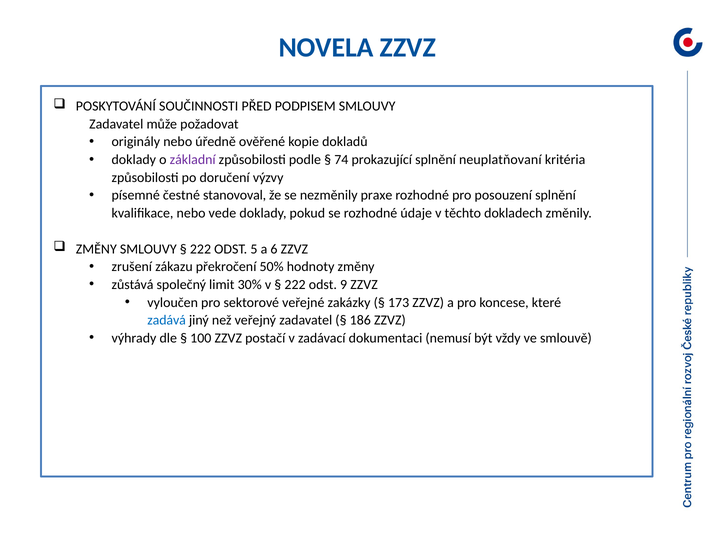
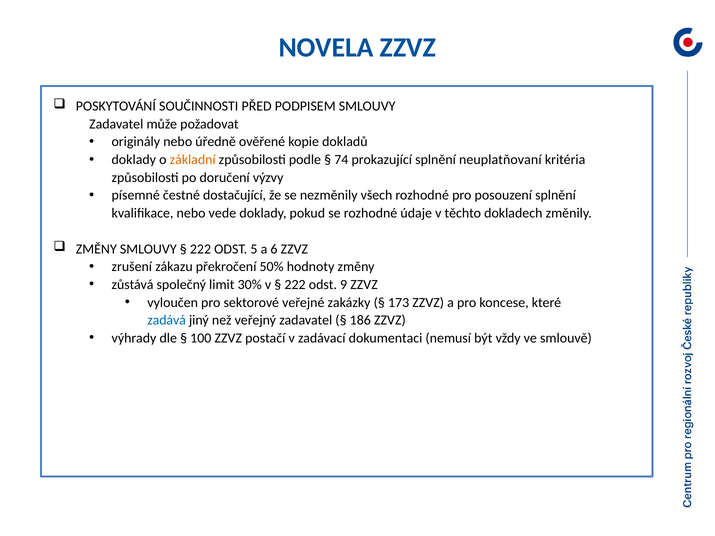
základní colour: purple -> orange
stanovoval: stanovoval -> dostačující
praxe: praxe -> všech
